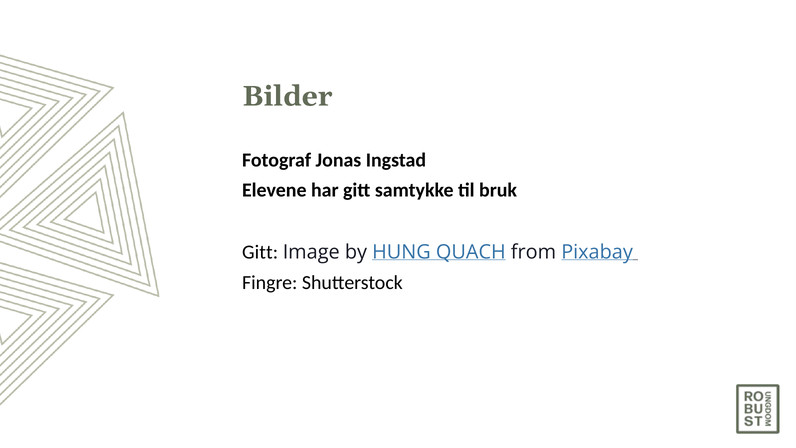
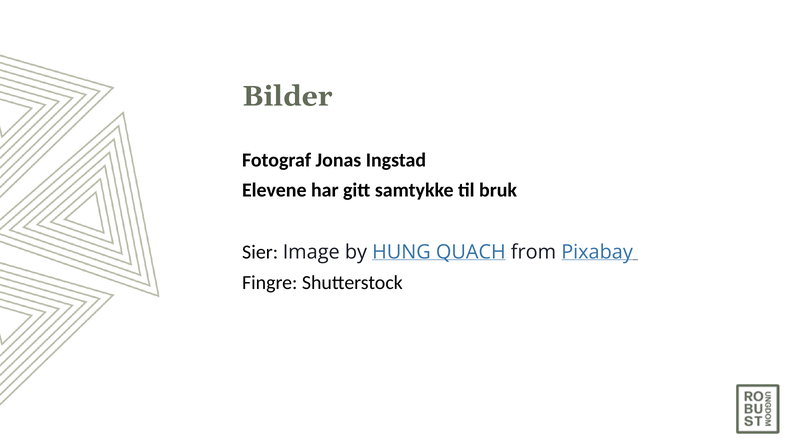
Gitt at (260, 252): Gitt -> Sier
